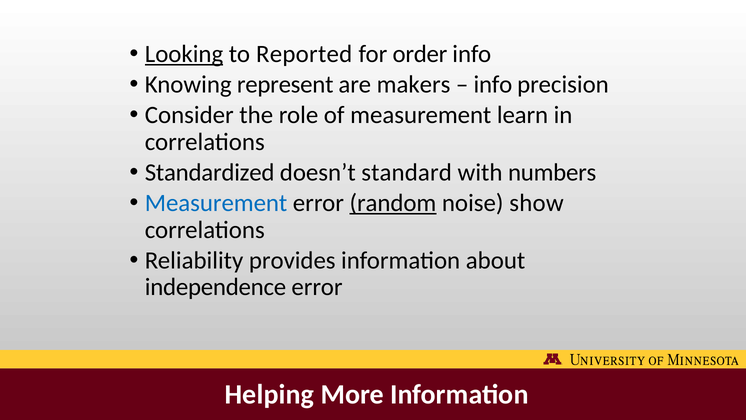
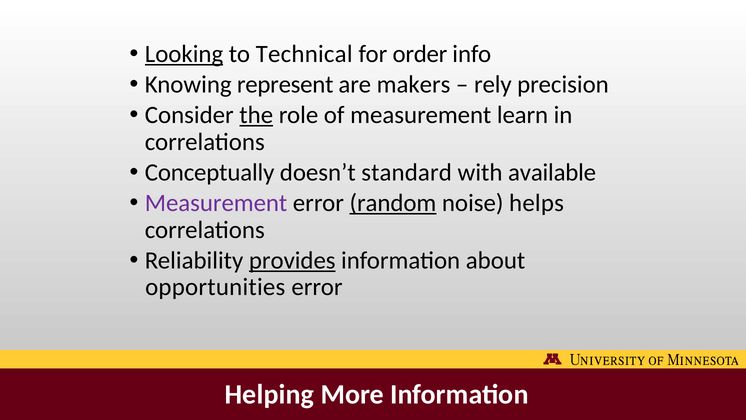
Reported: Reported -> Technical
info at (493, 84): info -> rely
the underline: none -> present
Standardized: Standardized -> Conceptually
numbers: numbers -> available
Measurement at (216, 203) colour: blue -> purple
show: show -> helps
provides underline: none -> present
independence: independence -> opportunities
